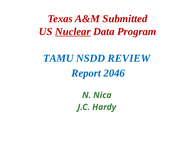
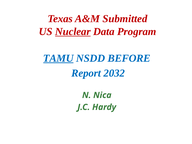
TAMU underline: none -> present
REVIEW: REVIEW -> BEFORE
2046: 2046 -> 2032
